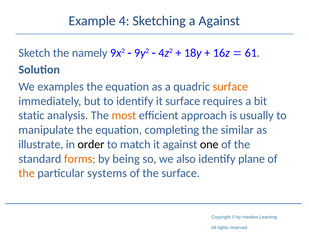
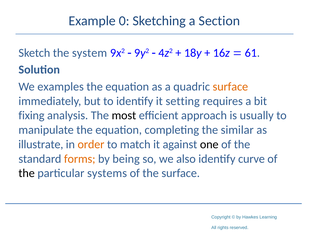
4: 4 -> 0
a Against: Against -> Section
namely: namely -> system
it surface: surface -> setting
static: static -> fixing
most colour: orange -> black
order colour: black -> orange
plane: plane -> curve
the at (27, 173) colour: orange -> black
